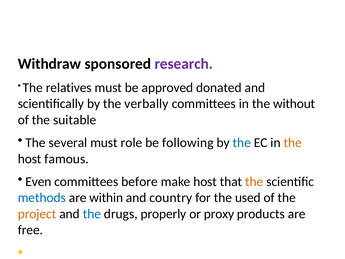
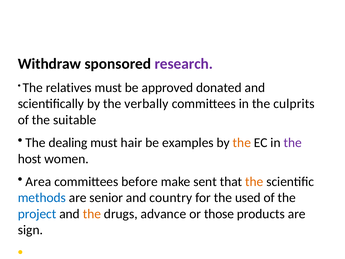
without: without -> culprits
several: several -> dealing
role: role -> hair
following: following -> examples
the at (242, 143) colour: blue -> orange
the at (293, 143) colour: orange -> purple
famous: famous -> women
Even: Even -> Area
make host: host -> sent
within: within -> senior
project colour: orange -> blue
the at (92, 214) colour: blue -> orange
properly: properly -> advance
proxy: proxy -> those
free: free -> sign
